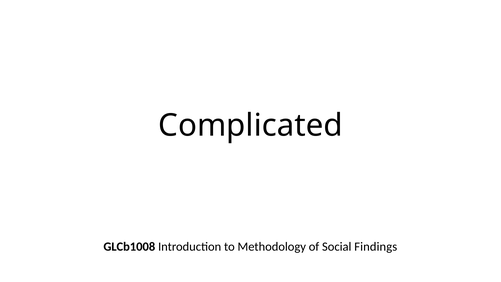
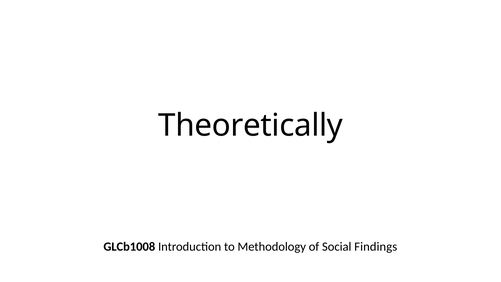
Complicated: Complicated -> Theoretically
